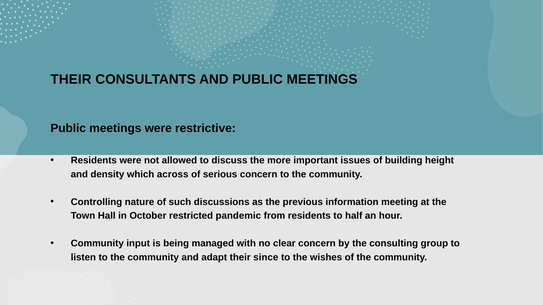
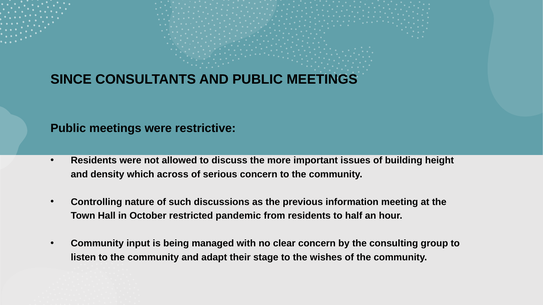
THEIR at (71, 80): THEIR -> SINCE
since: since -> stage
